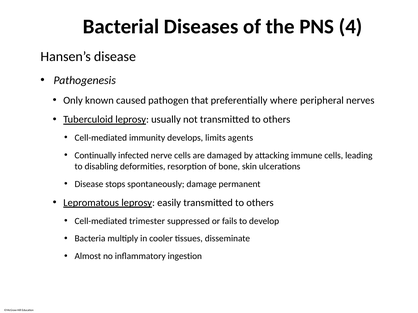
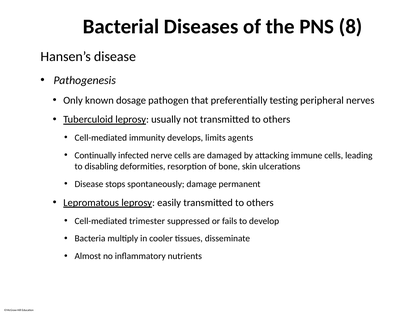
4: 4 -> 8
caused: caused -> dosage
where: where -> testing
ingestion: ingestion -> nutrients
